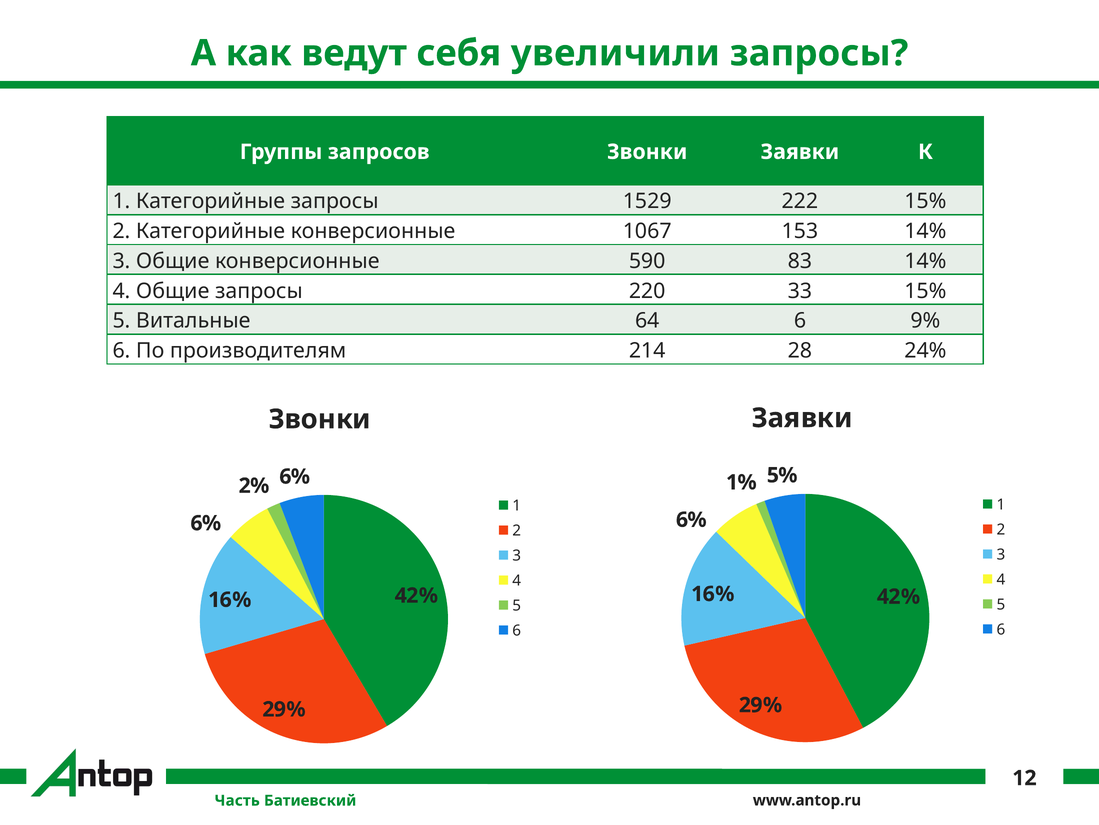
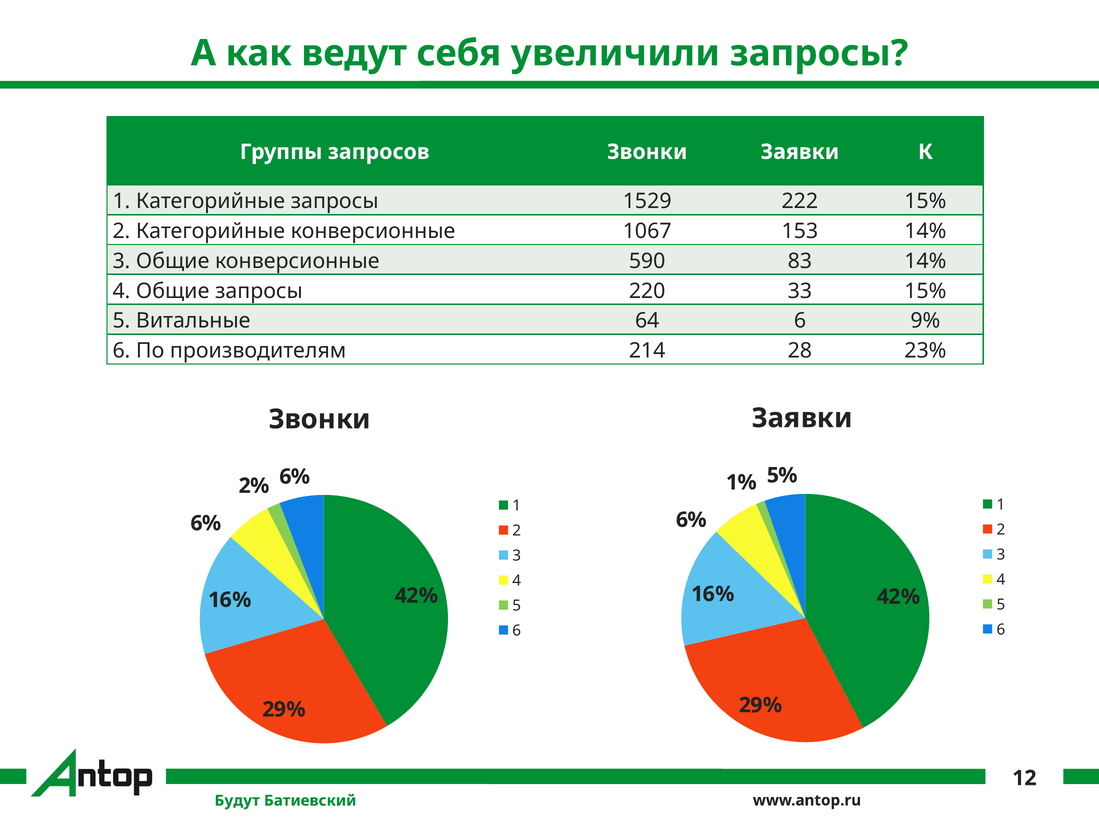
24%: 24% -> 23%
Часть: Часть -> Будут
